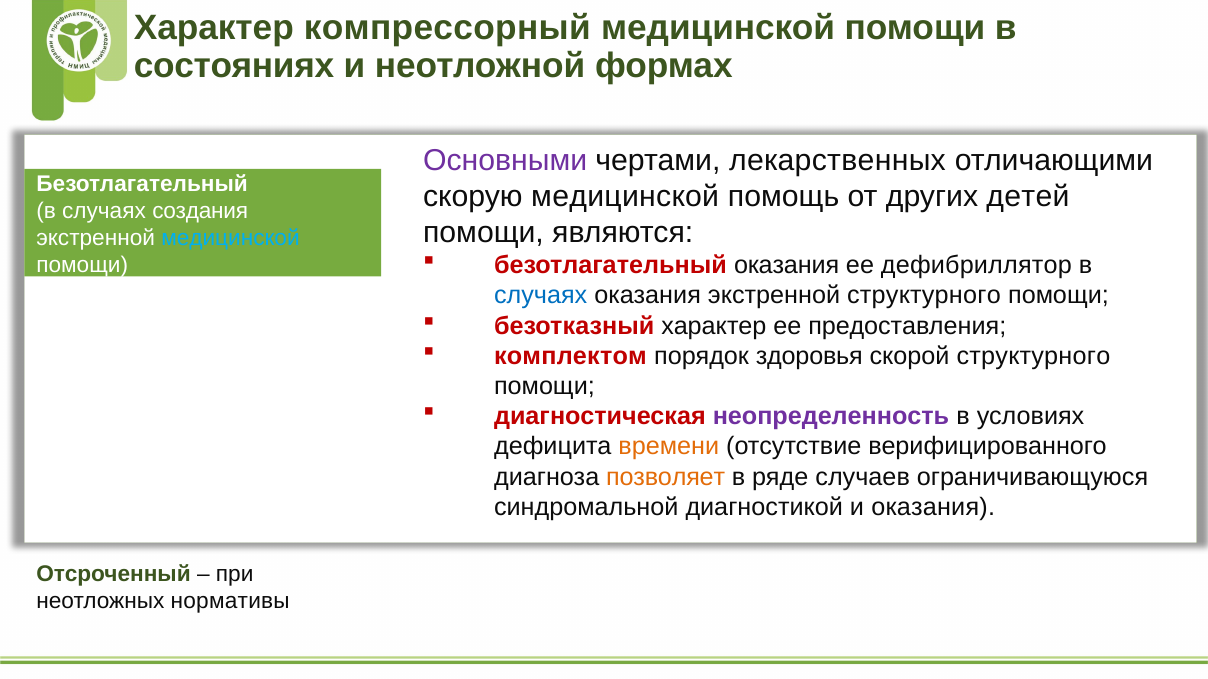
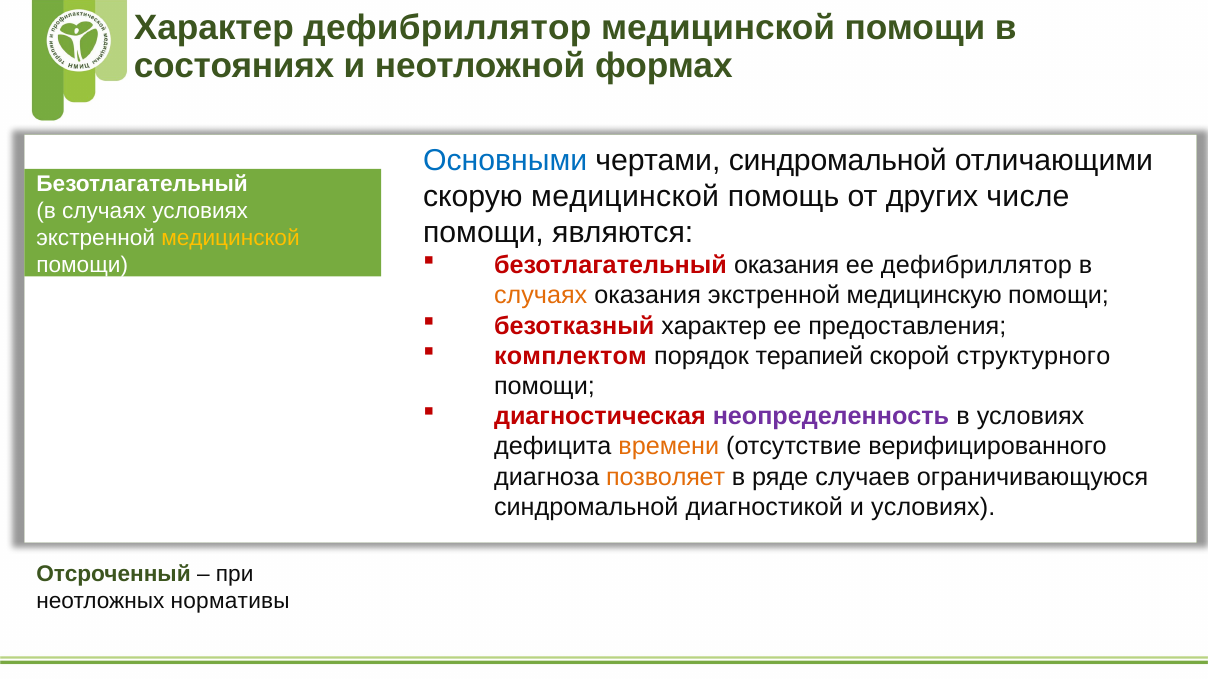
Характер компрессорный: компрессорный -> дефибриллятор
Основными colour: purple -> blue
чертами лекарственных: лекарственных -> синдромальной
детей: детей -> числе
случаях создания: создания -> условиях
медицинской at (230, 238) colour: light blue -> yellow
случаях at (541, 296) colour: blue -> orange
экстренной структурного: структурного -> медицинскую
здоровья: здоровья -> терапией
и оказания: оказания -> условиях
